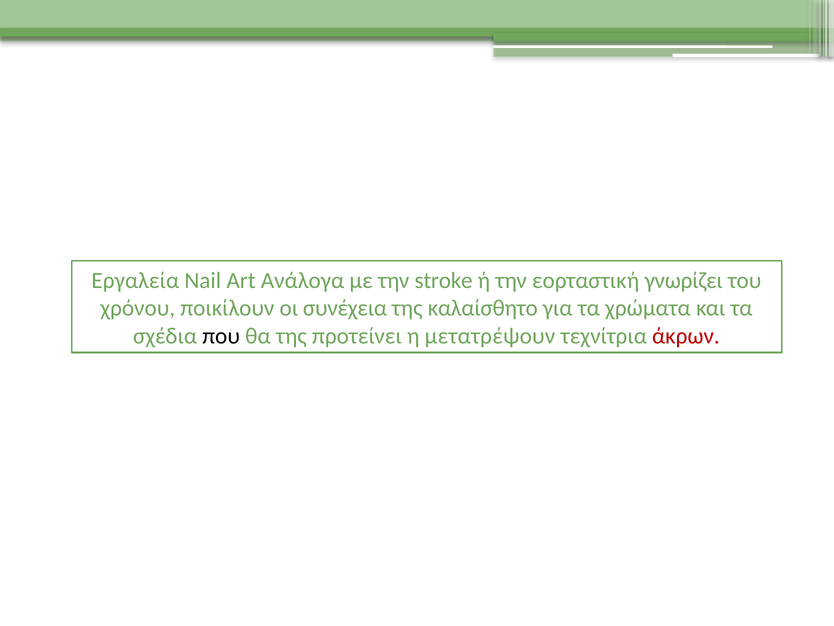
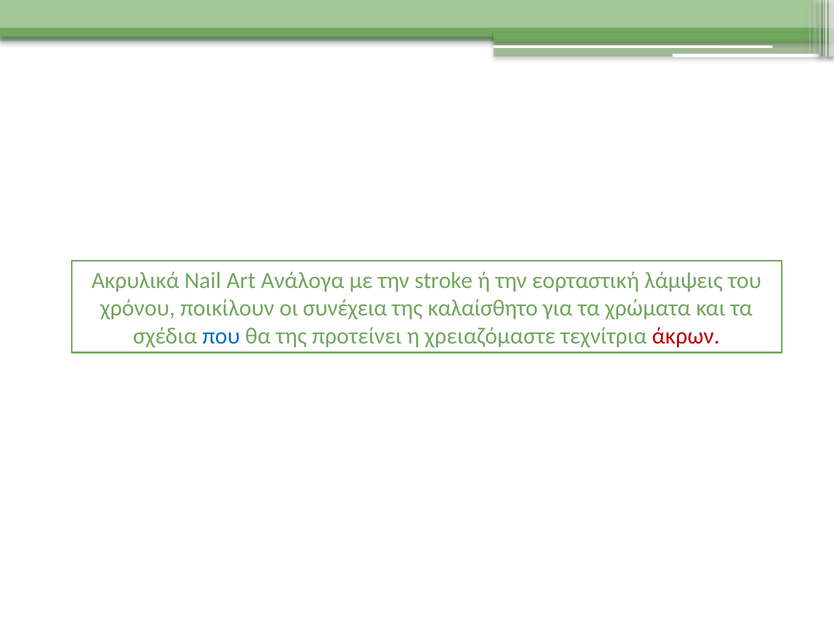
Εργαλεία: Εργαλεία -> Ακρυλικά
γνωρίζει: γνωρίζει -> λάμψεις
που colour: black -> blue
μετατρέψουν: μετατρέψουν -> χρειαζόμαστε
